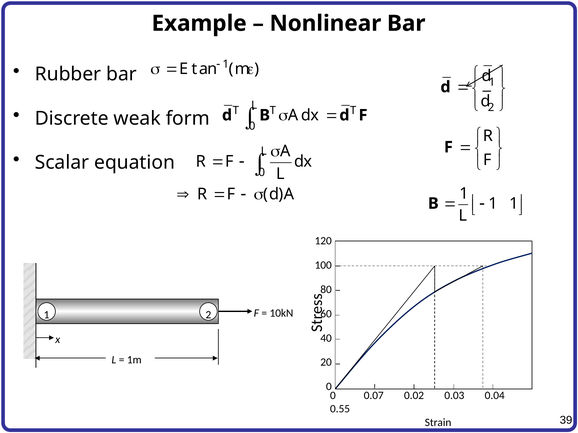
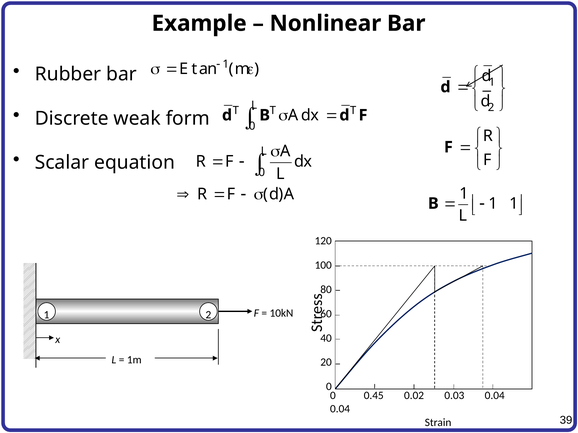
0.07: 0.07 -> 0.45
0.55 at (340, 409): 0.55 -> 0.04
